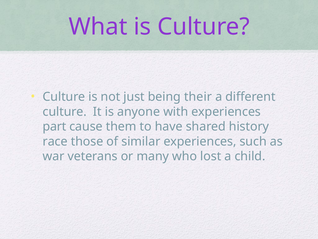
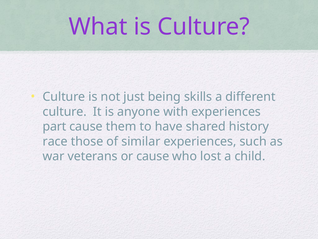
their: their -> skills
or many: many -> cause
